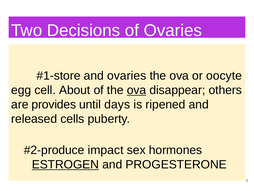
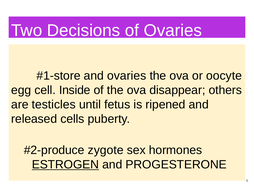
About: About -> Inside
ova at (137, 90) underline: present -> none
provides: provides -> testicles
days: days -> fetus
impact: impact -> zygote
